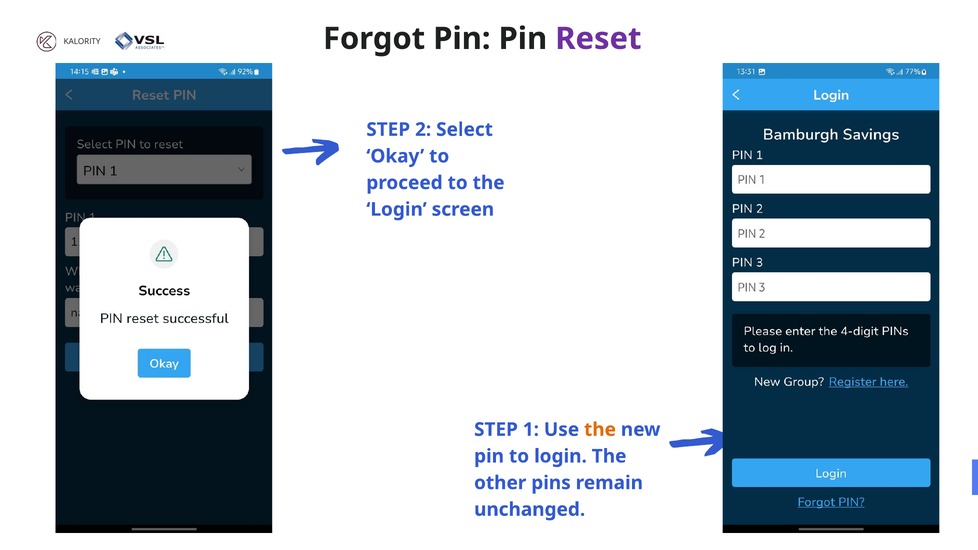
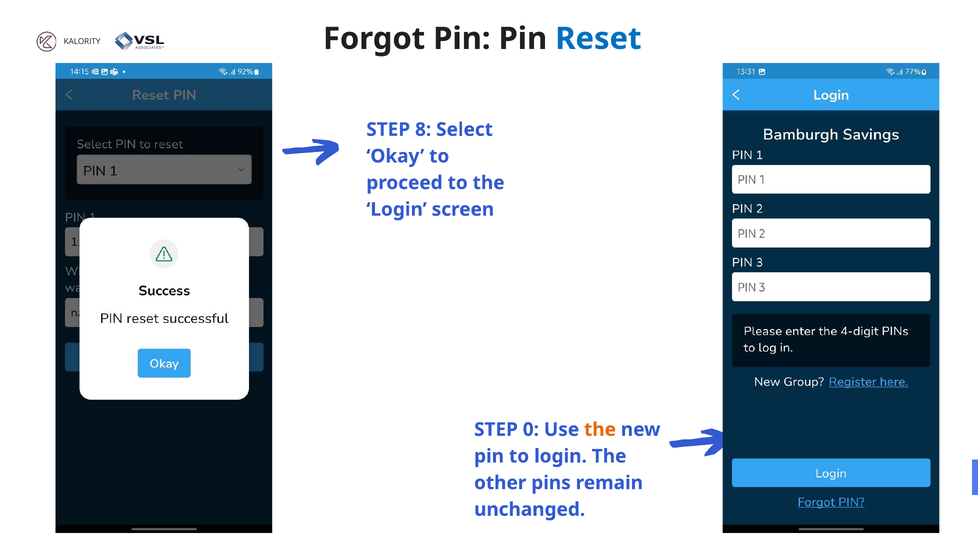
Reset colour: purple -> blue
2: 2 -> 8
1: 1 -> 0
